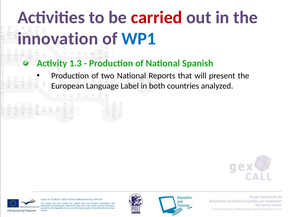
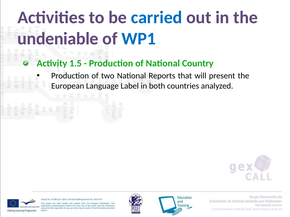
carried colour: red -> blue
innovation: innovation -> undeniable
1.3: 1.3 -> 1.5
Spanish: Spanish -> Country
